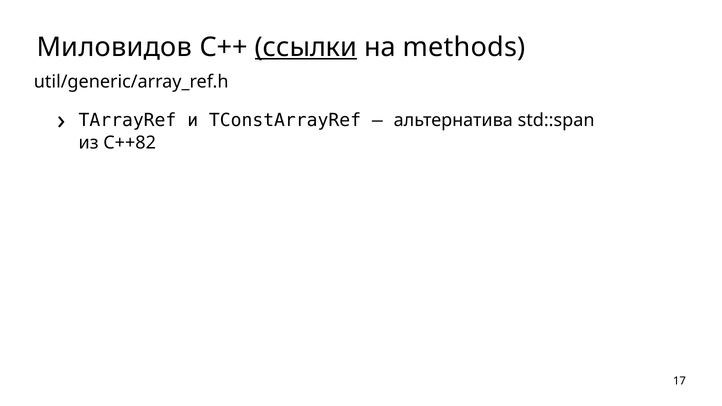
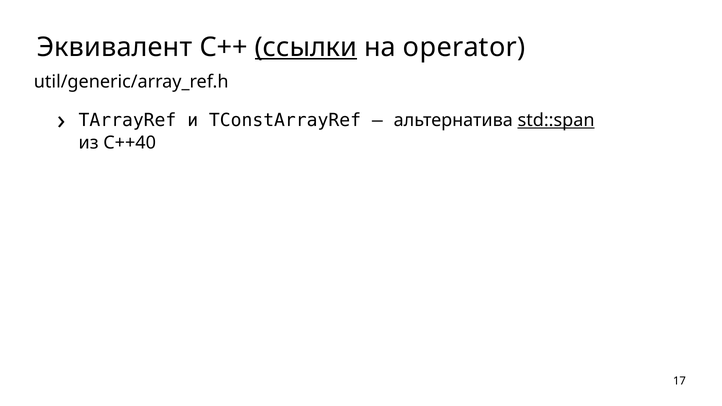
Миловидов: Миловидов -> Эквивалент
methods: methods -> operator
std::span underline: none -> present
C++82: C++82 -> C++40
